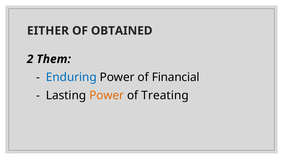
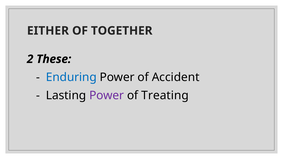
OBTAINED: OBTAINED -> TOGETHER
Them: Them -> These
Financial: Financial -> Accident
Power at (107, 96) colour: orange -> purple
